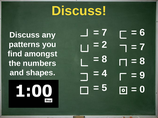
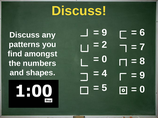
7 at (104, 33): 7 -> 9
8 at (104, 59): 8 -> 0
